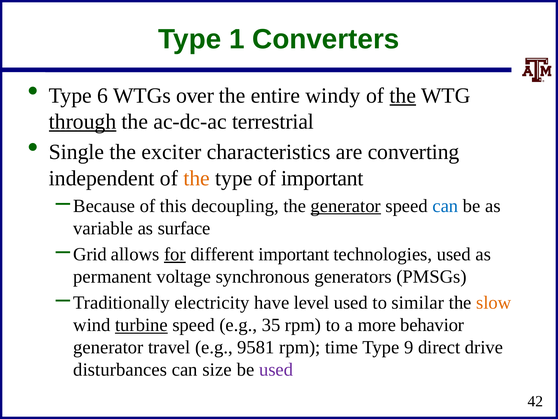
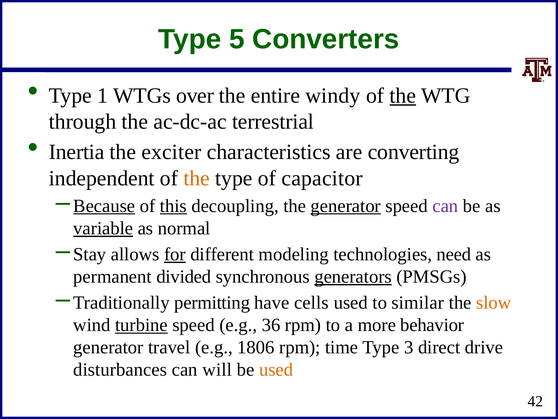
1: 1 -> 5
6: 6 -> 1
through underline: present -> none
Single: Single -> Inertia
of important: important -> capacitor
Because underline: none -> present
this underline: none -> present
can at (445, 206) colour: blue -> purple
variable underline: none -> present
surface: surface -> normal
Grid: Grid -> Stay
different important: important -> modeling
technologies used: used -> need
voltage: voltage -> divided
generators underline: none -> present
electricity: electricity -> permitting
level: level -> cells
35: 35 -> 36
9581: 9581 -> 1806
9: 9 -> 3
size: size -> will
used at (276, 369) colour: purple -> orange
